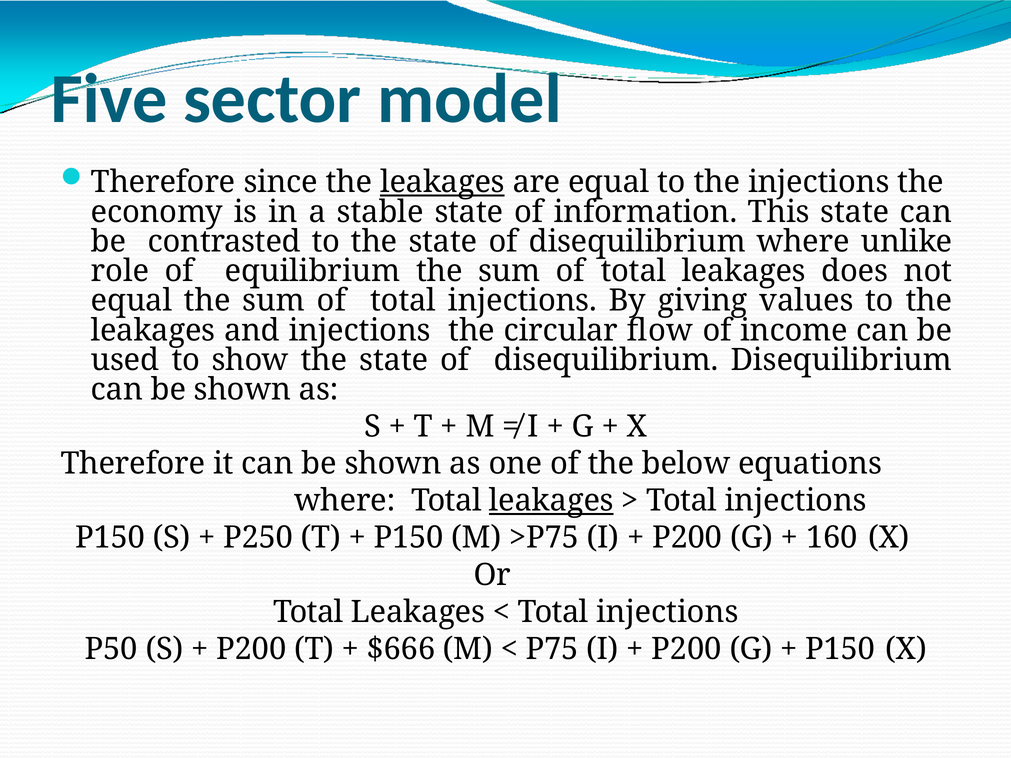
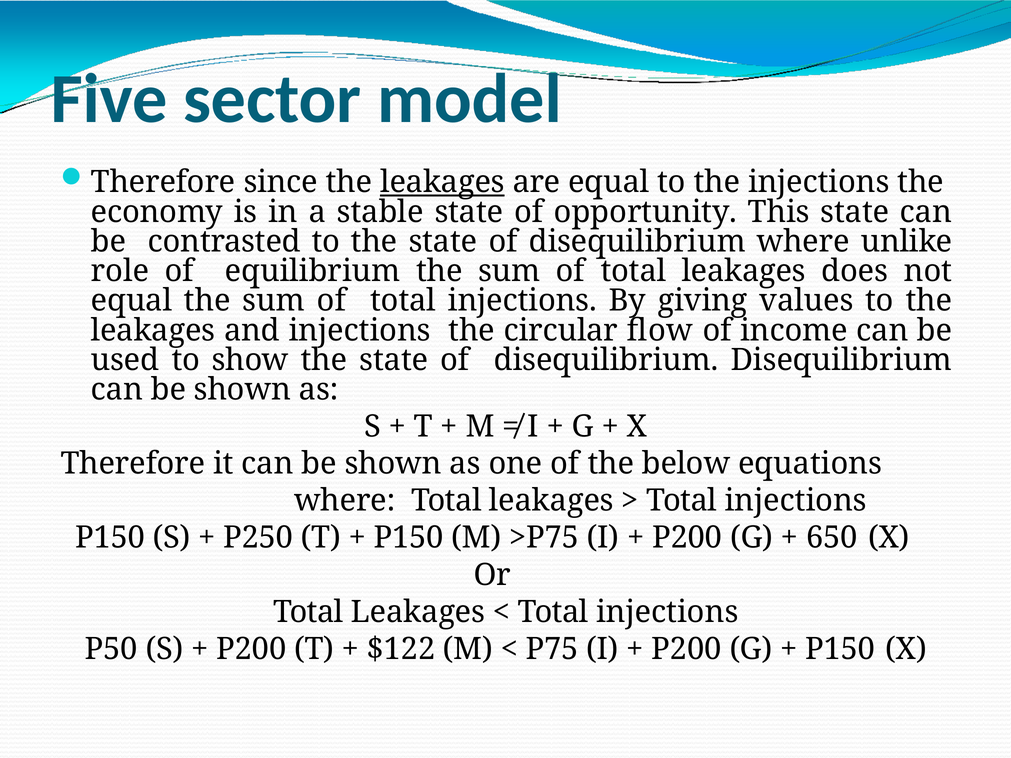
information: information -> opportunity
leakages at (551, 501) underline: present -> none
160: 160 -> 650
$666: $666 -> $122
